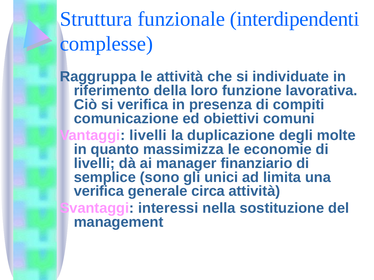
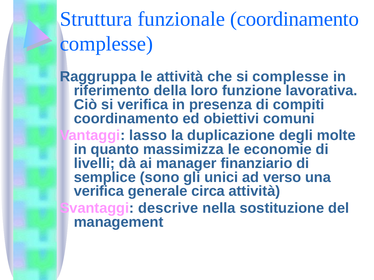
funzionale interdipendenti: interdipendenti -> coordinamento
si individuate: individuate -> complesse
comunicazione at (126, 119): comunicazione -> coordinamento
Vantaggi livelli: livelli -> lasso
limita: limita -> verso
interessi: interessi -> descrive
